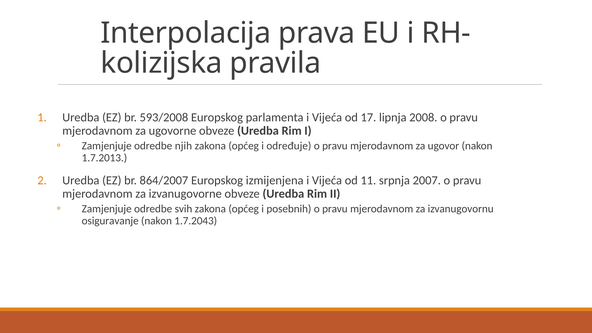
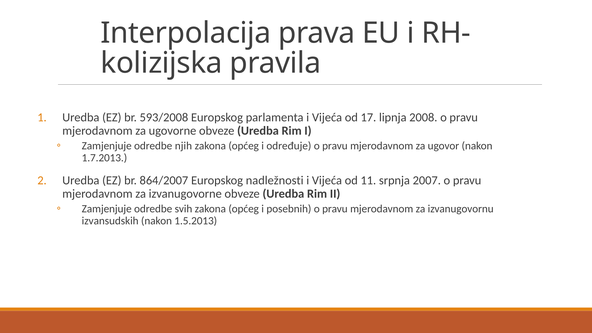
izmijenjena: izmijenjena -> nadležnosti
osiguravanje: osiguravanje -> izvansudskih
1.7.2043: 1.7.2043 -> 1.5.2013
